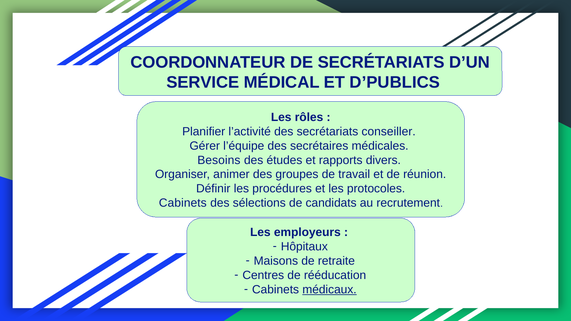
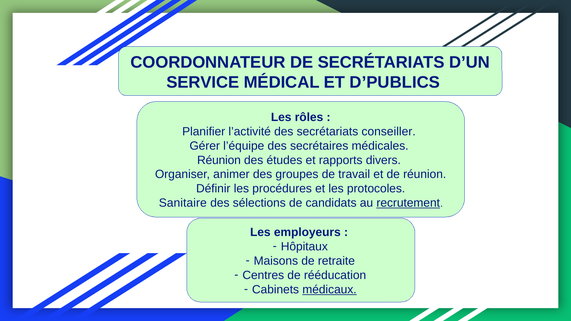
Besoins at (219, 160): Besoins -> Réunion
Cabinets at (183, 203): Cabinets -> Sanitaire
recrutement underline: none -> present
